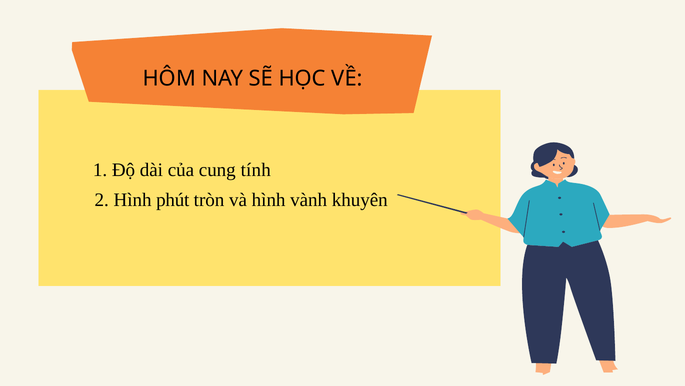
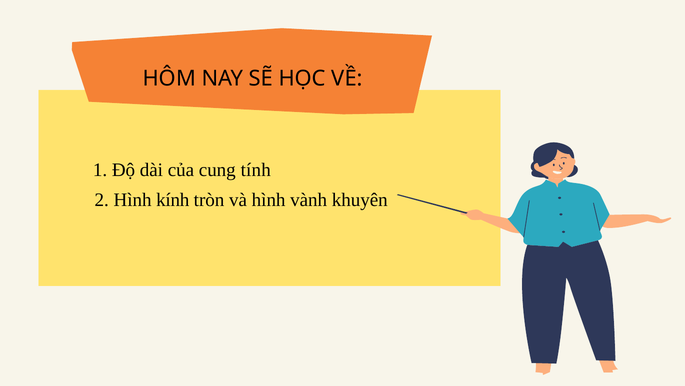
phút: phút -> kính
